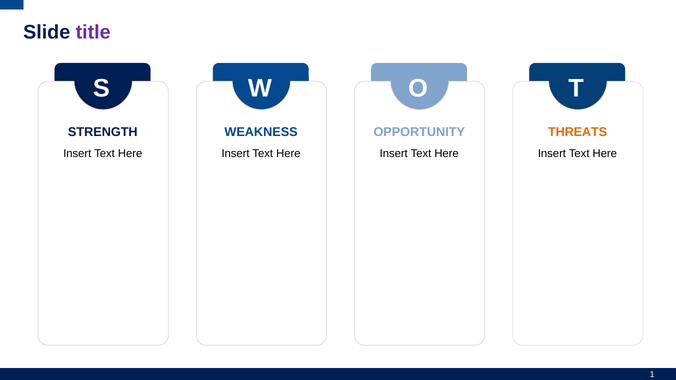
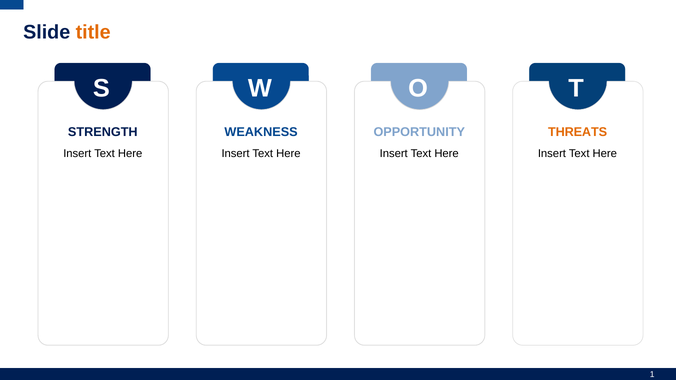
title colour: purple -> orange
